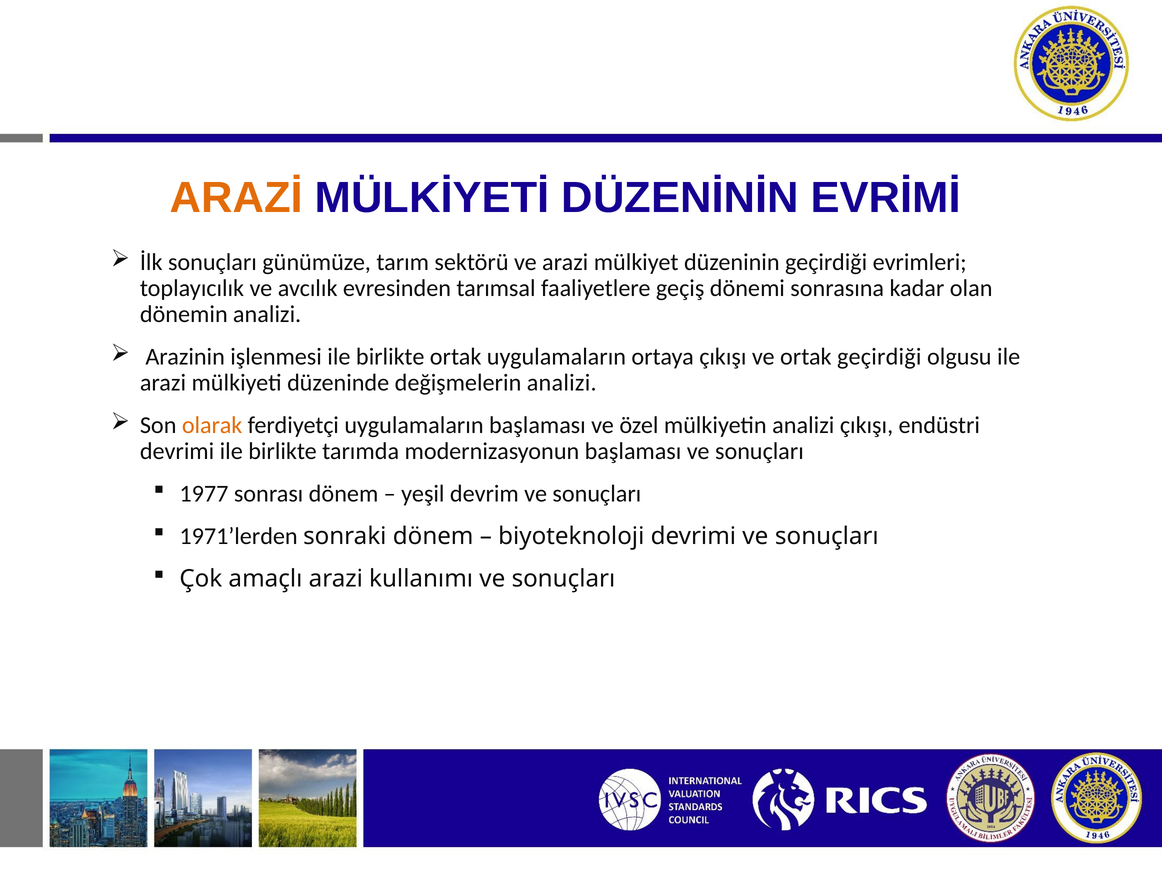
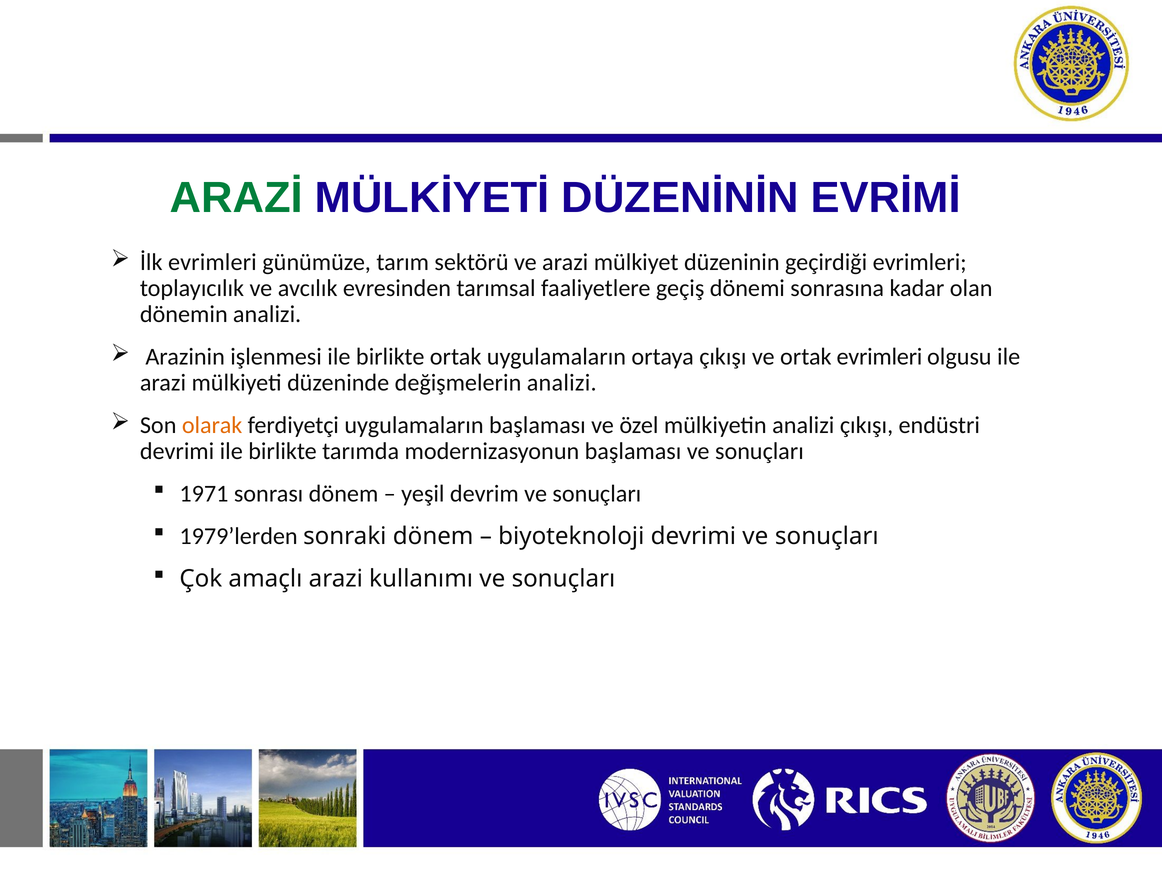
ARAZİ colour: orange -> green
İlk sonuçları: sonuçları -> evrimleri
ortak geçirdiği: geçirdiği -> evrimleri
1977: 1977 -> 1971
1971’lerden: 1971’lerden -> 1979’lerden
